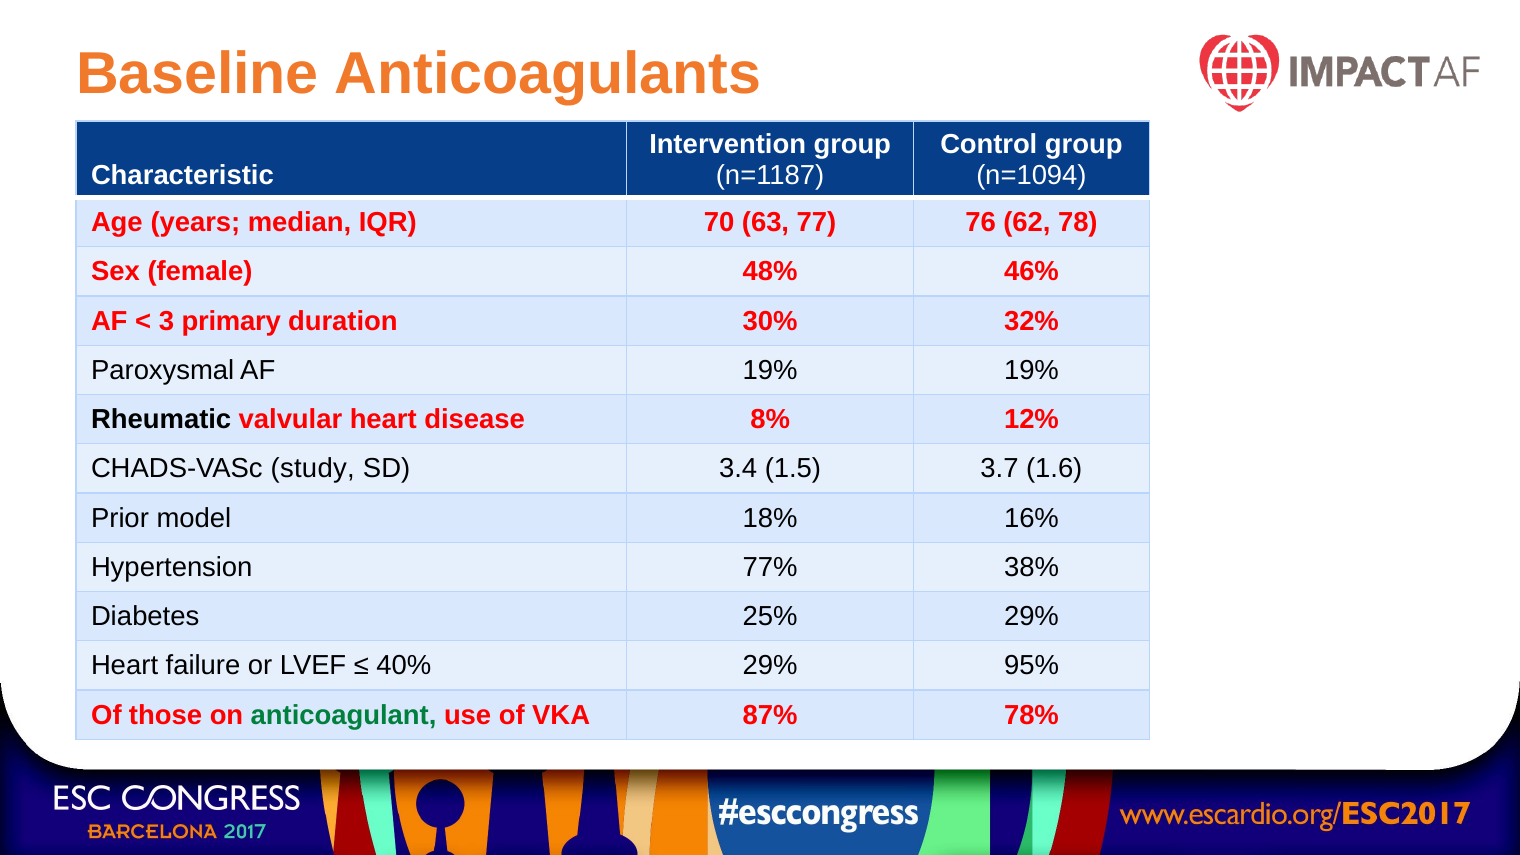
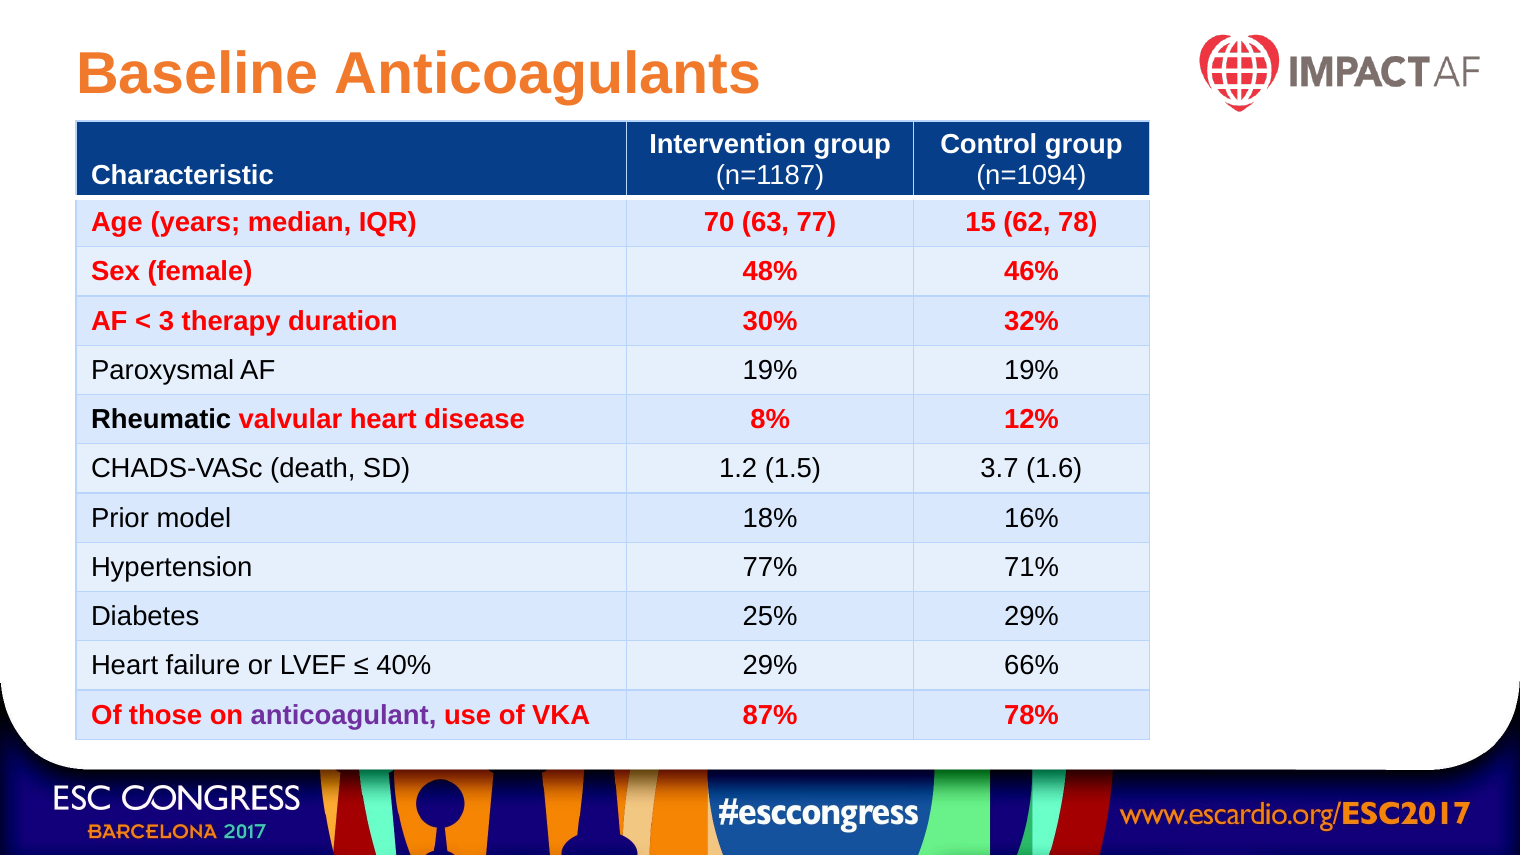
76: 76 -> 15
primary: primary -> therapy
study: study -> death
3.4: 3.4 -> 1.2
38%: 38% -> 71%
95%: 95% -> 66%
anticoagulant colour: green -> purple
